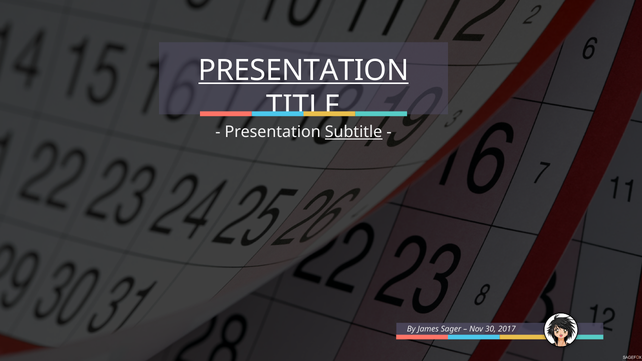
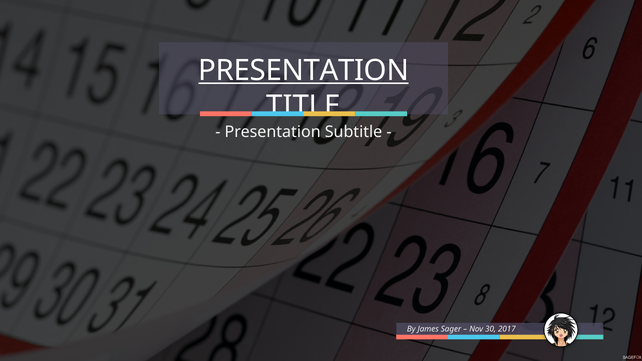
Subtitle underline: present -> none
